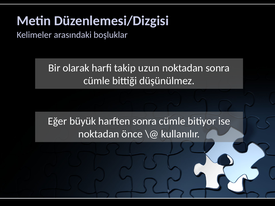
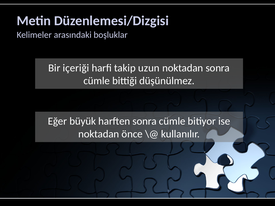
olarak: olarak -> içeriği
